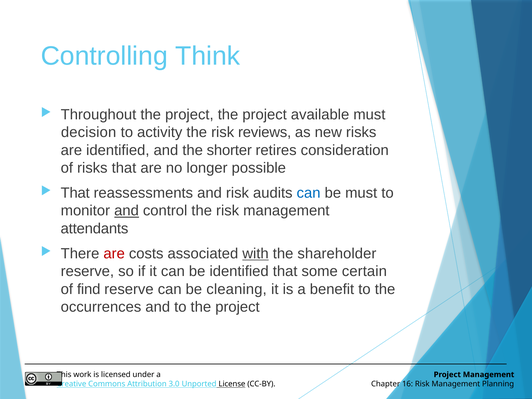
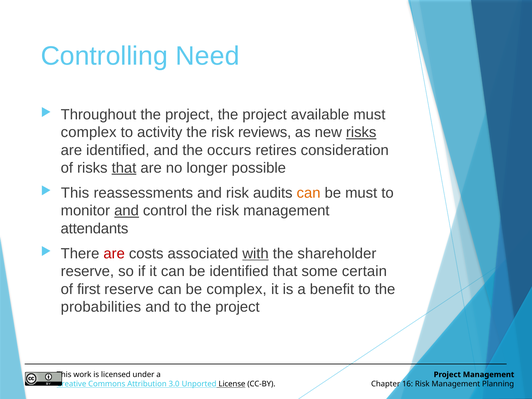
Think: Think -> Need
decision at (89, 132): decision -> complex
risks at (361, 132) underline: none -> present
shorter: shorter -> occurs
that at (124, 168) underline: none -> present
That at (75, 193): That -> This
can at (309, 193) colour: blue -> orange
find: find -> first
be cleaning: cleaning -> complex
occurrences: occurrences -> probabilities
